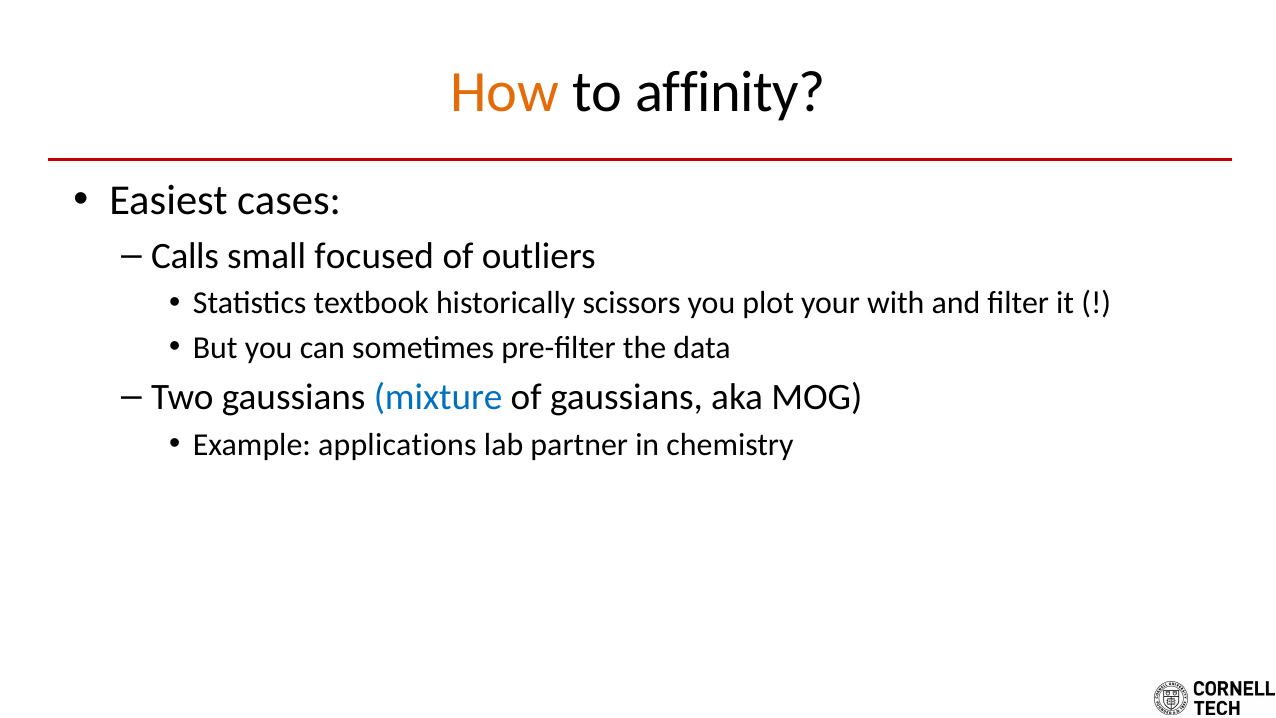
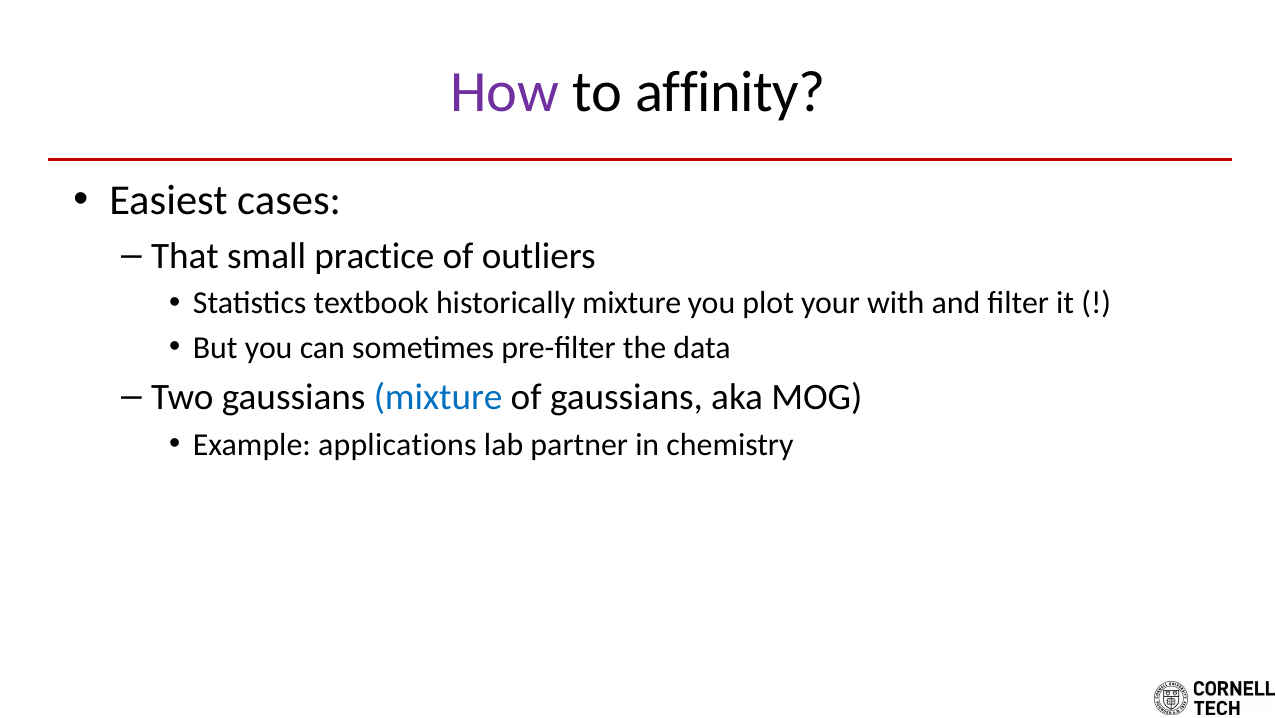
How colour: orange -> purple
Calls: Calls -> That
focused: focused -> practice
historically scissors: scissors -> mixture
